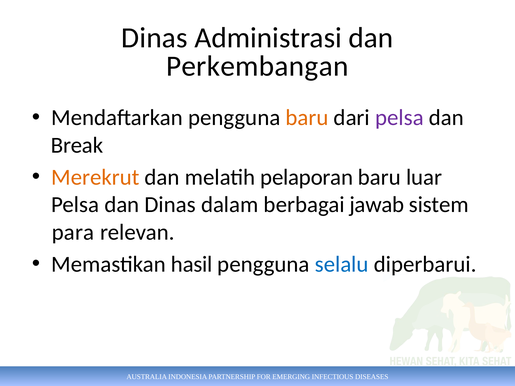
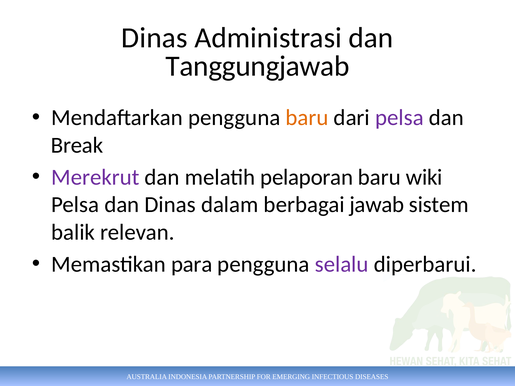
Perkembangan: Perkembangan -> Tanggungjawab
Merekrut colour: orange -> purple
luar: luar -> wiki
para: para -> balik
hasil: hasil -> para
selalu colour: blue -> purple
